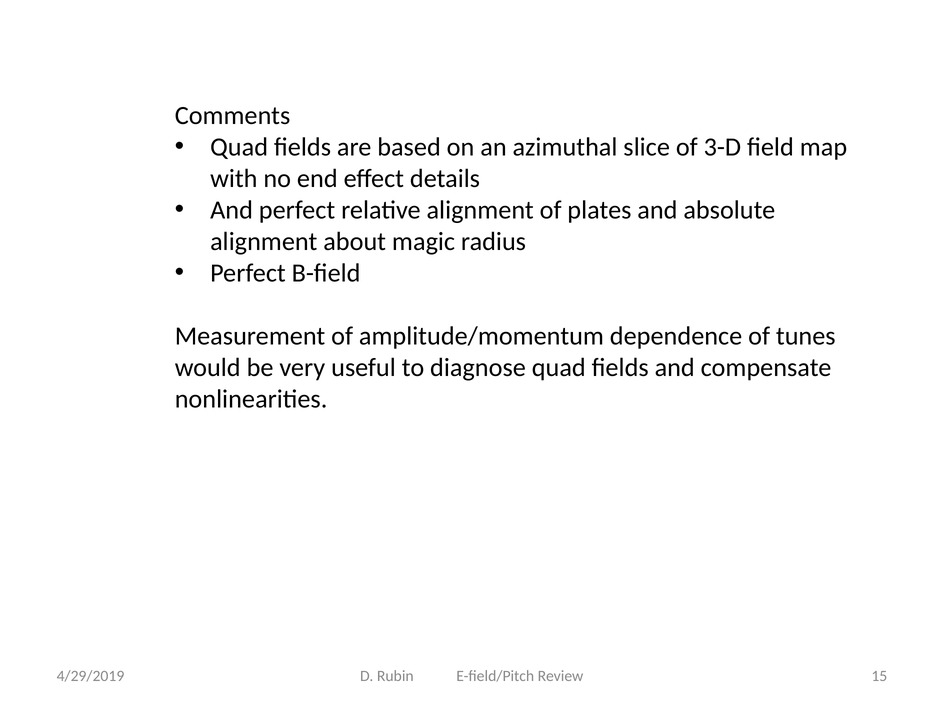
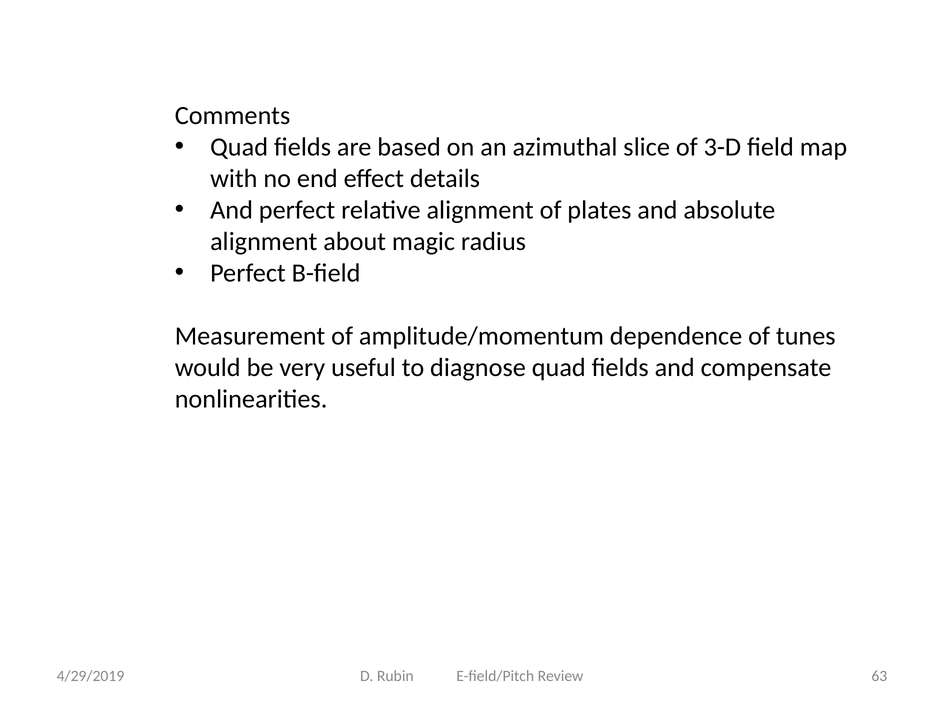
15: 15 -> 63
